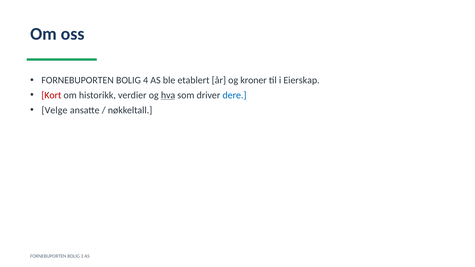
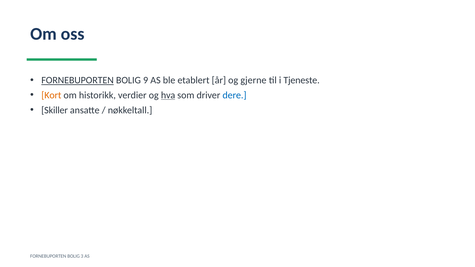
FORNEBUPORTEN at (78, 80) underline: none -> present
4: 4 -> 9
kroner: kroner -> gjerne
Eierskap: Eierskap -> Tjeneste
Kort colour: red -> orange
Velge: Velge -> Skiller
